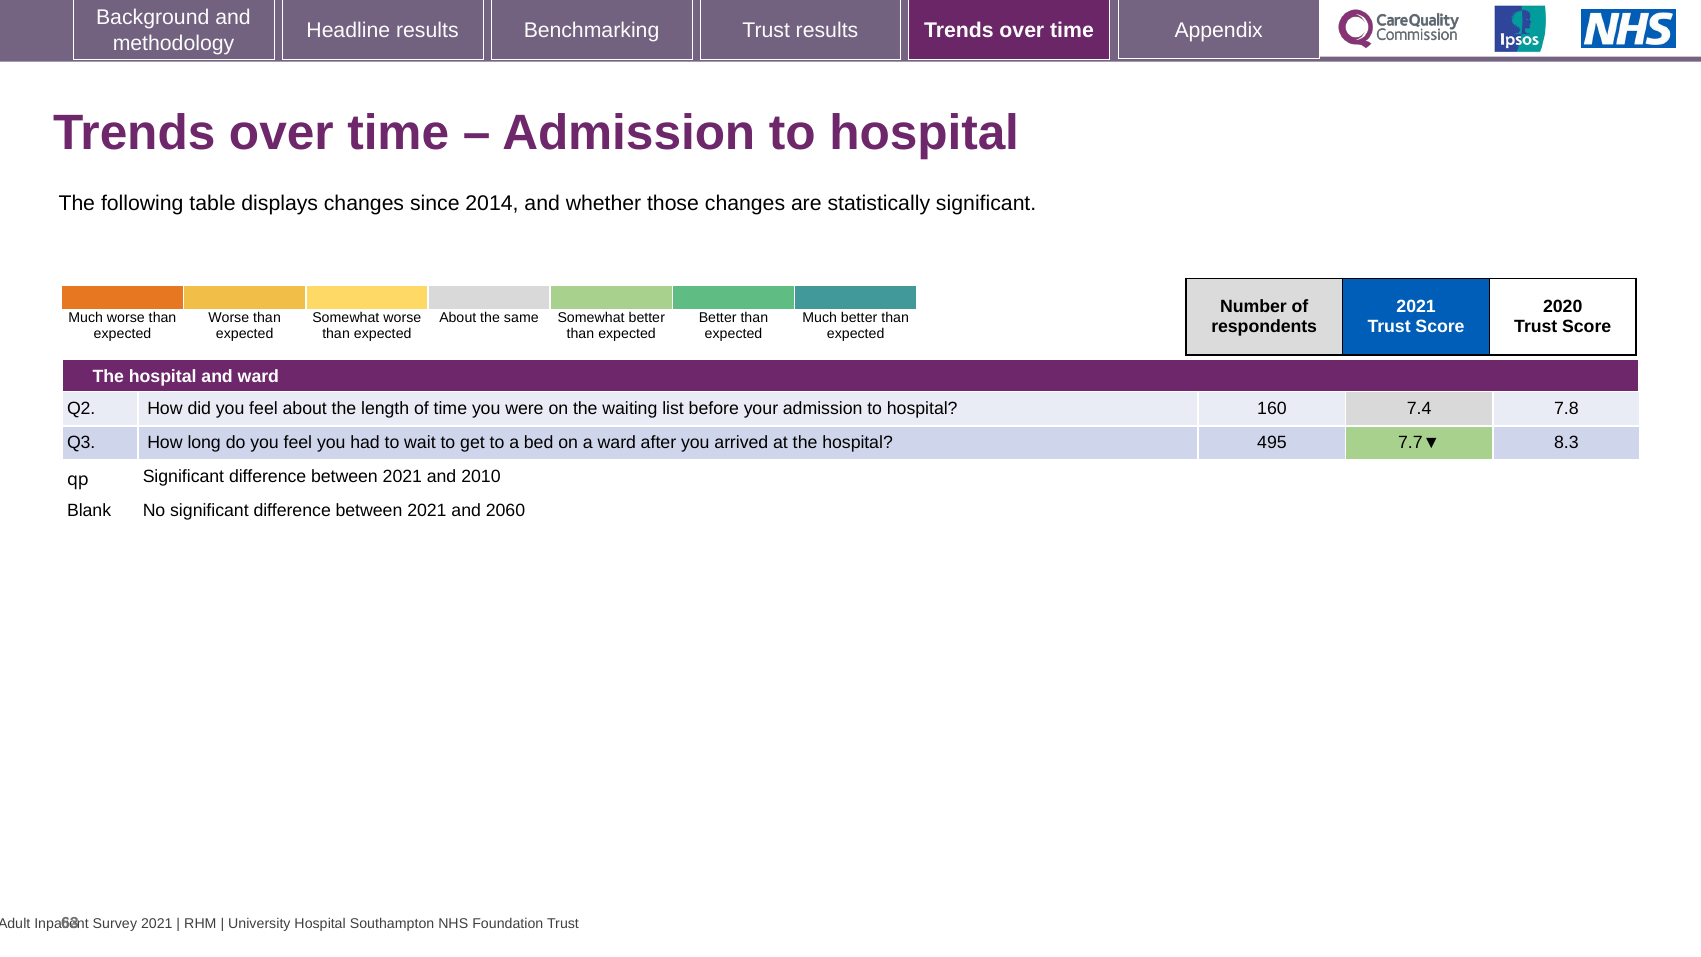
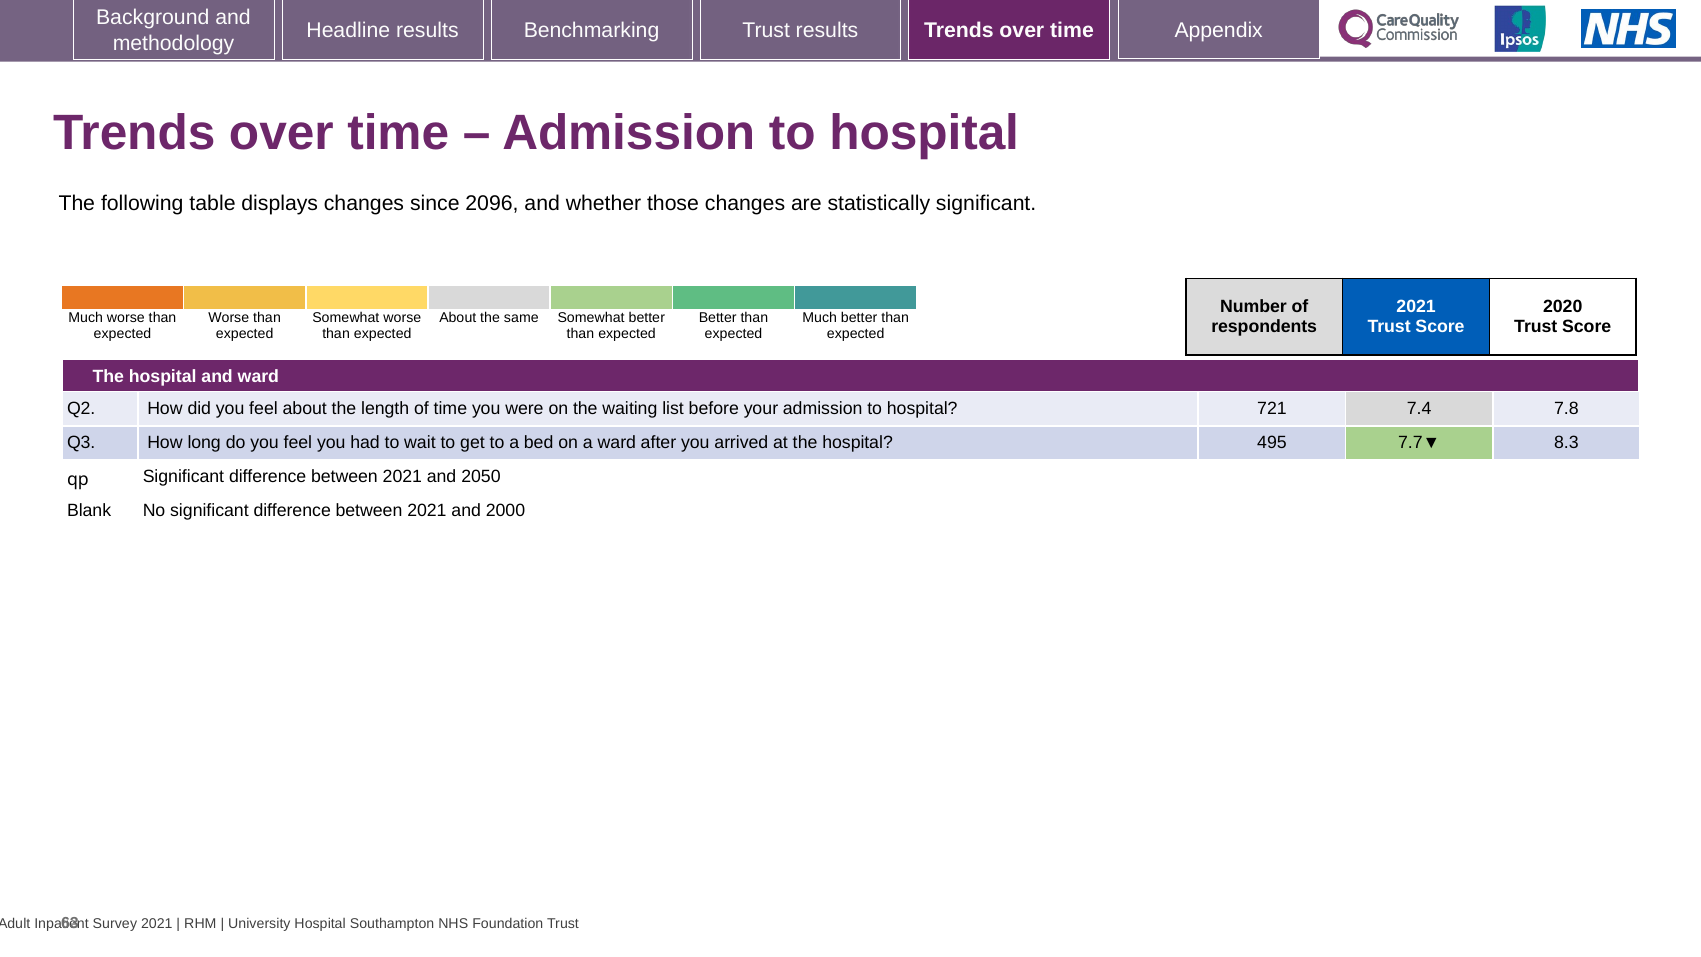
2014: 2014 -> 2096
160: 160 -> 721
2010: 2010 -> 2050
2060: 2060 -> 2000
